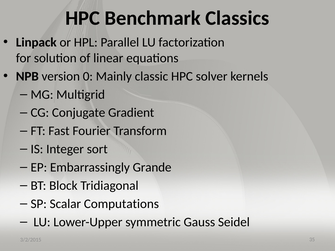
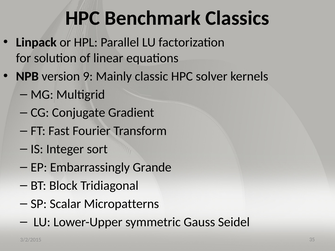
0: 0 -> 9
Computations: Computations -> Micropatterns
